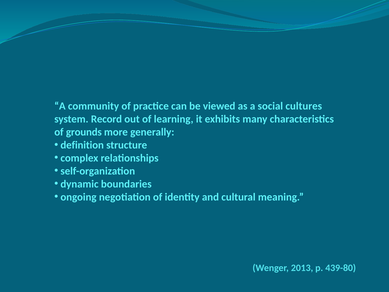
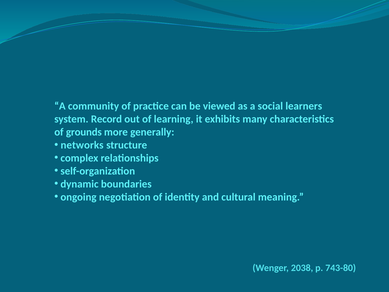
cultures: cultures -> learners
definition: definition -> networks
2013: 2013 -> 2038
439-80: 439-80 -> 743-80
